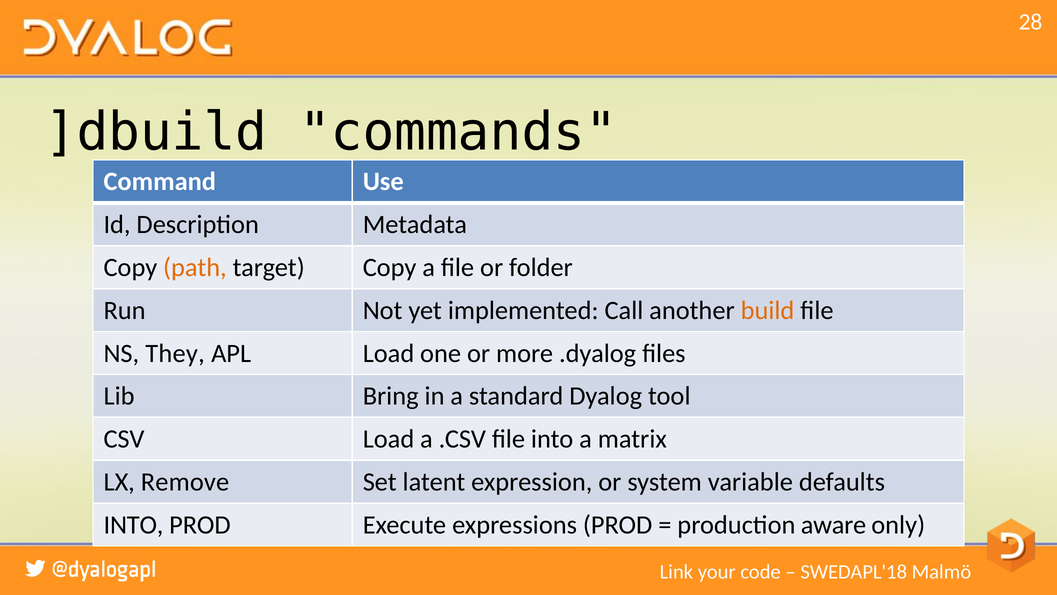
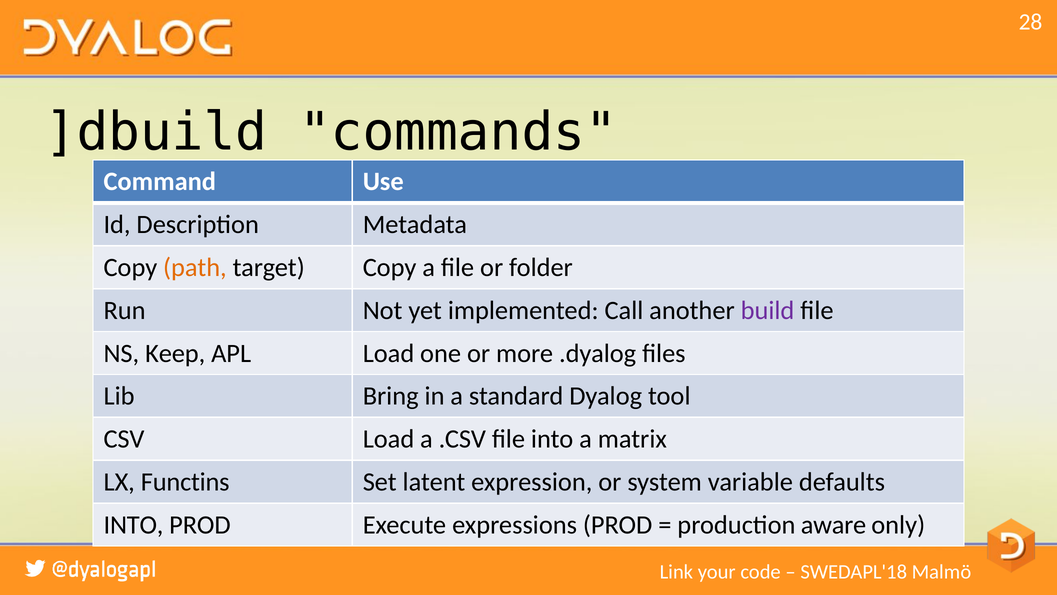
build colour: orange -> purple
They: They -> Keep
Remove: Remove -> Functins
